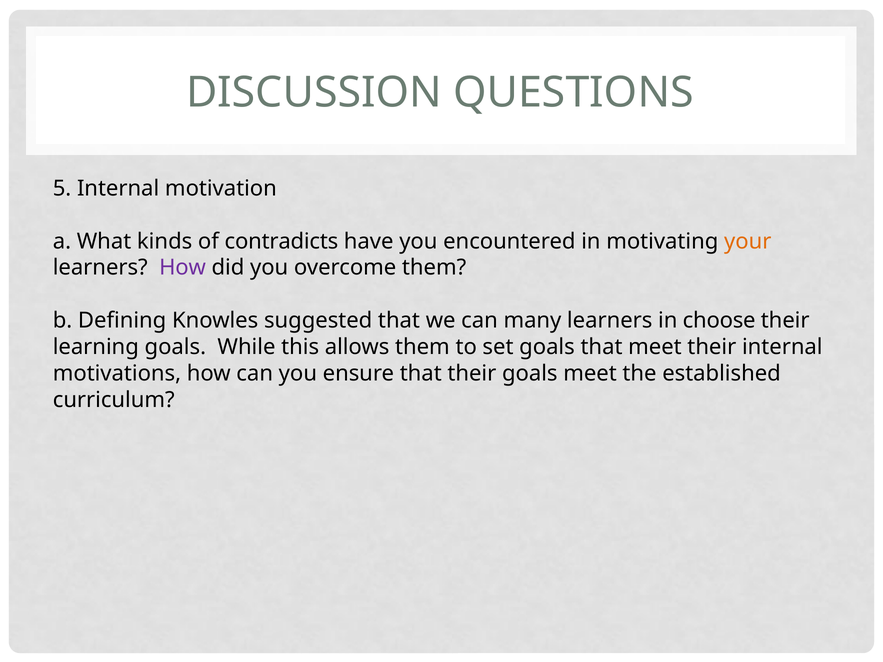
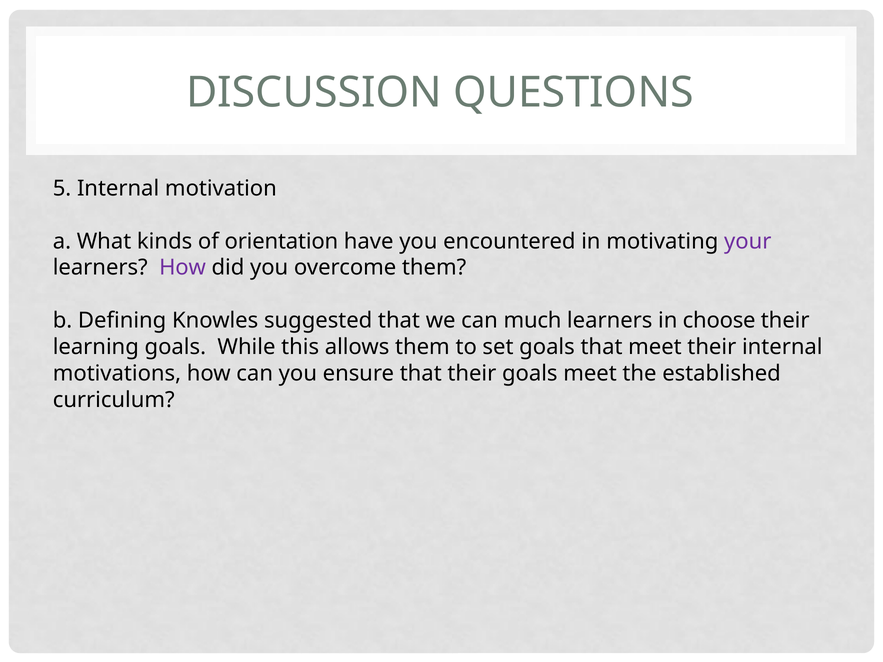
contradicts: contradicts -> orientation
your colour: orange -> purple
many: many -> much
